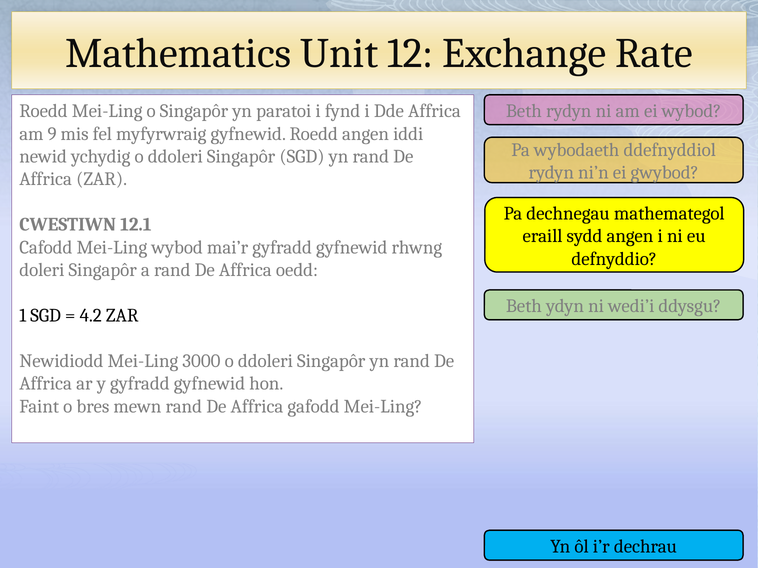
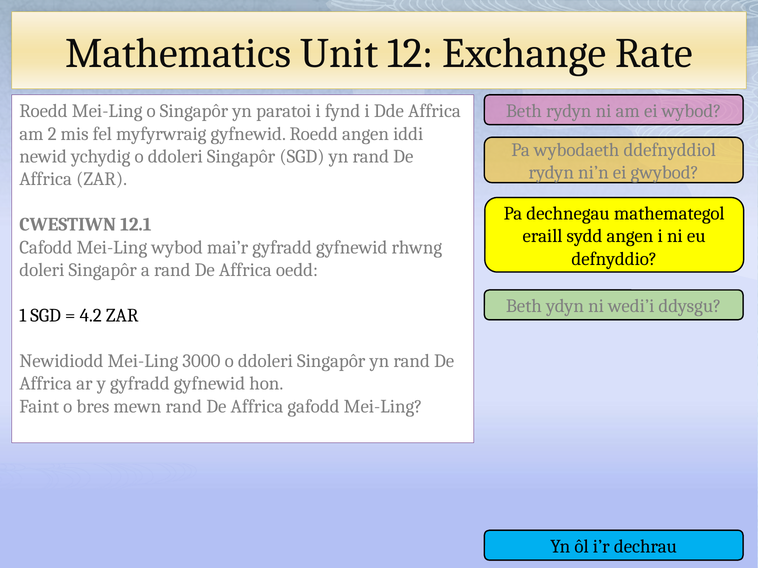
9: 9 -> 2
